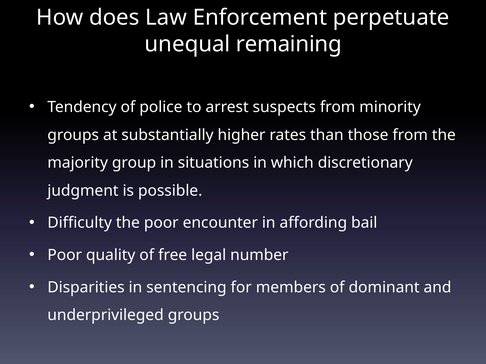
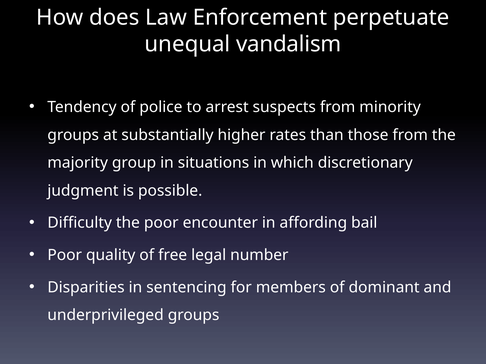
remaining: remaining -> vandalism
